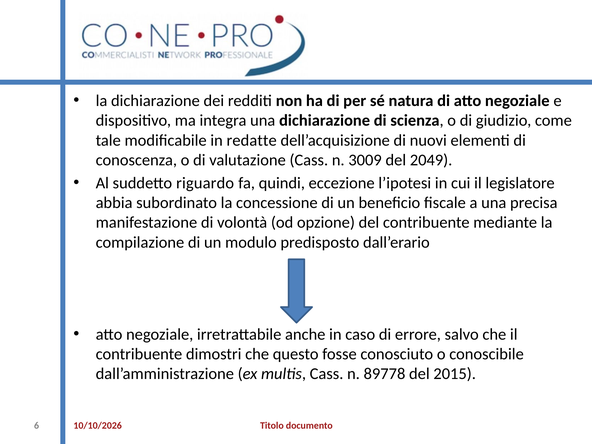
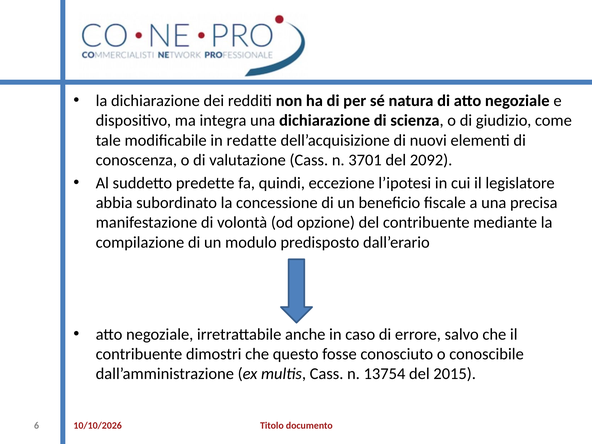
3009: 3009 -> 3701
2049: 2049 -> 2092
riguardo: riguardo -> predette
89778: 89778 -> 13754
